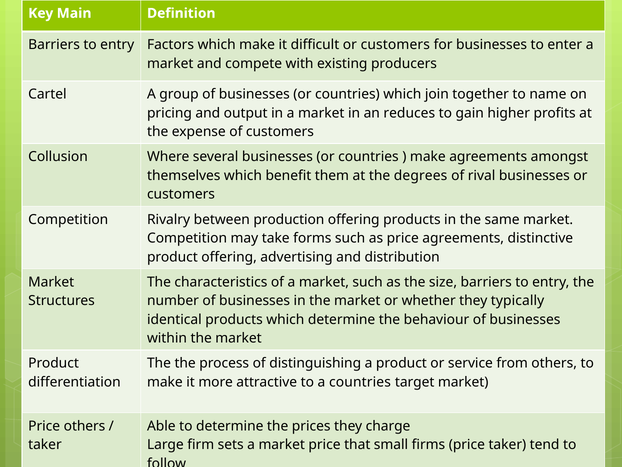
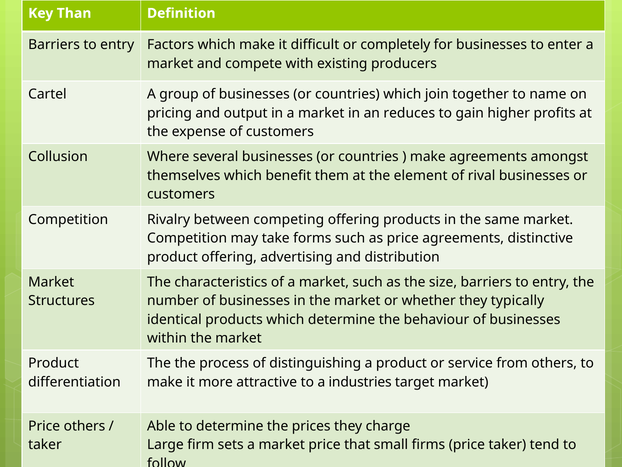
Main: Main -> Than
difficult or customers: customers -> completely
degrees: degrees -> element
production: production -> competing
a countries: countries -> industries
